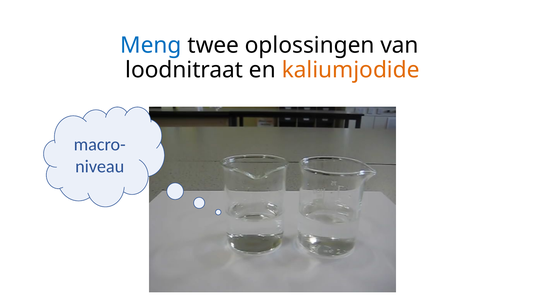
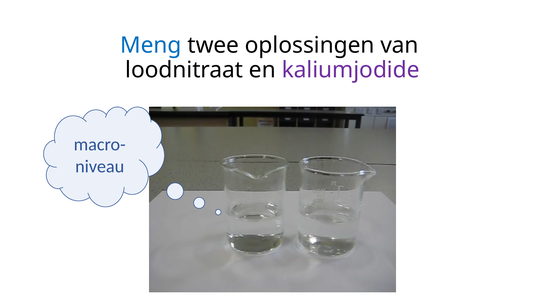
kaliumjodide colour: orange -> purple
